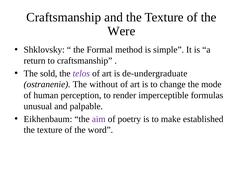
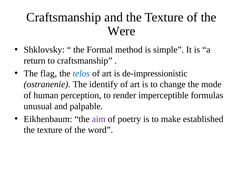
sold: sold -> flag
telos colour: purple -> blue
de-undergraduate: de-undergraduate -> de-impressionistic
without: without -> identify
